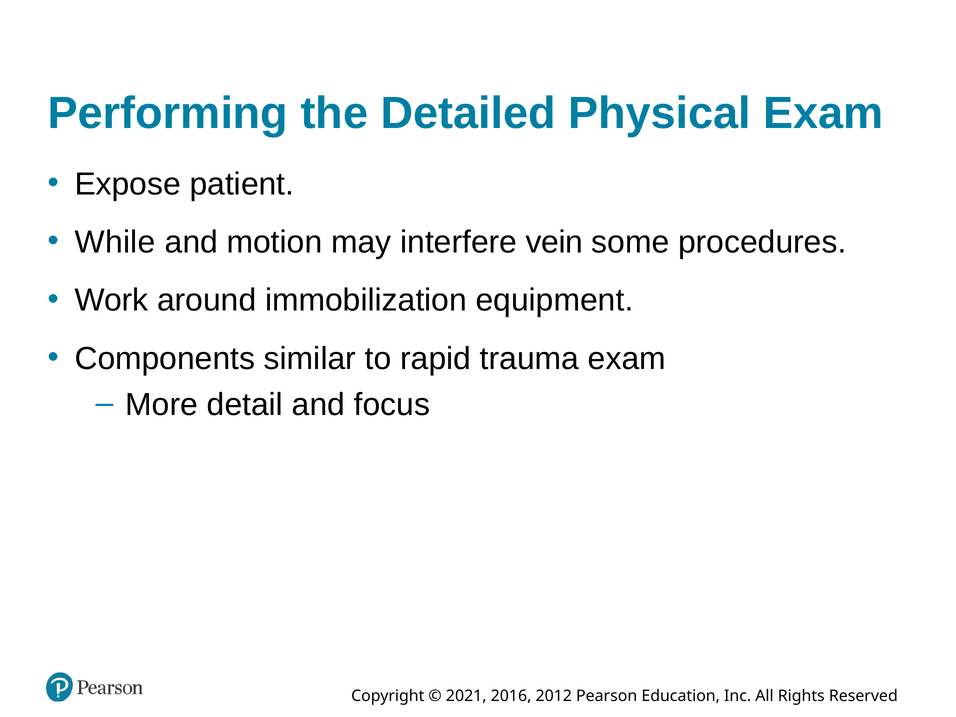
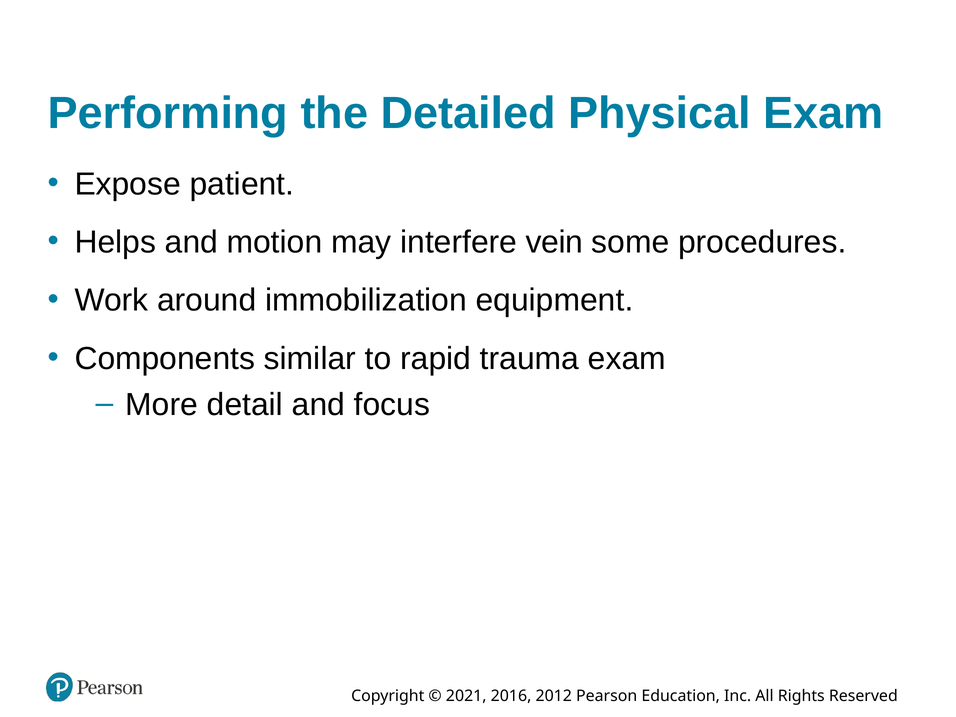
While: While -> Helps
